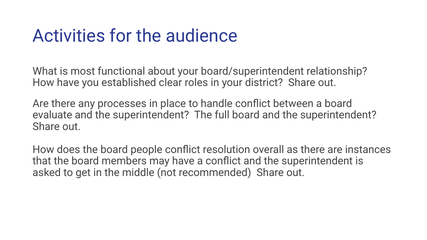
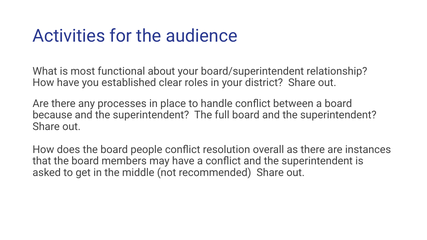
evaluate: evaluate -> because
